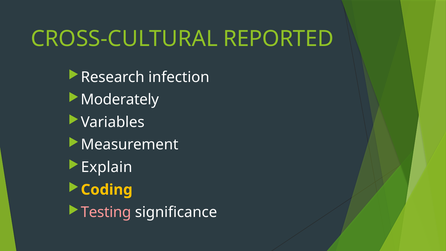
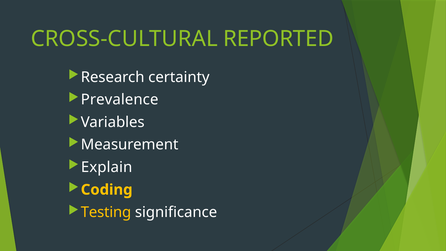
infection: infection -> certainty
Moderately: Moderately -> Prevalence
Testing colour: pink -> yellow
